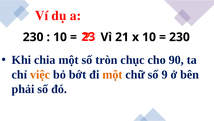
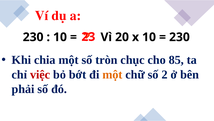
21: 21 -> 20
90: 90 -> 85
việc colour: orange -> red
9: 9 -> 2
